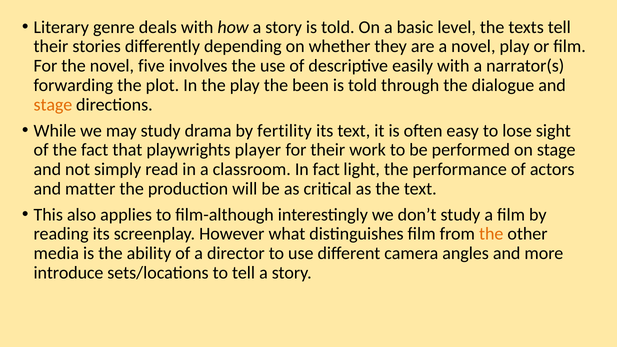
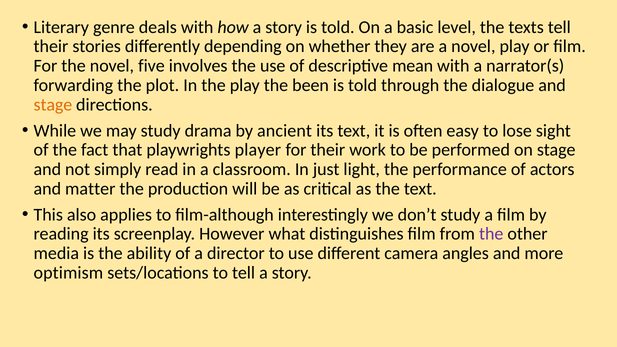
easily: easily -> mean
fertility: fertility -> ancient
In fact: fact -> just
the at (491, 234) colour: orange -> purple
introduce: introduce -> optimism
